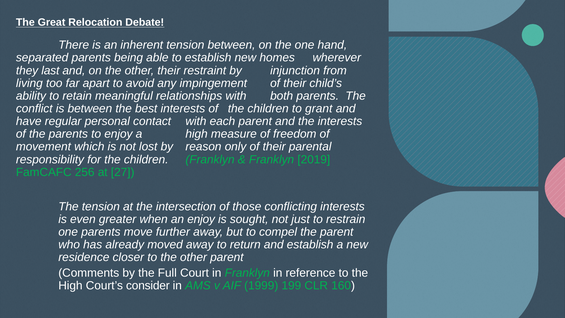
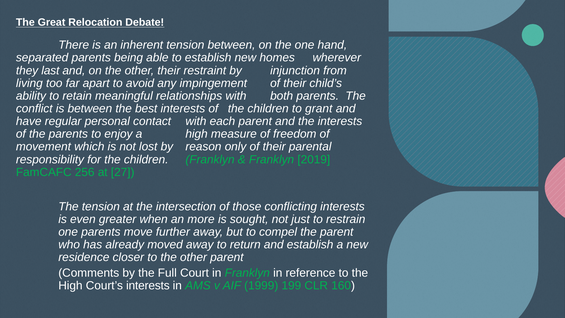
an enjoy: enjoy -> more
Court’s consider: consider -> interests
